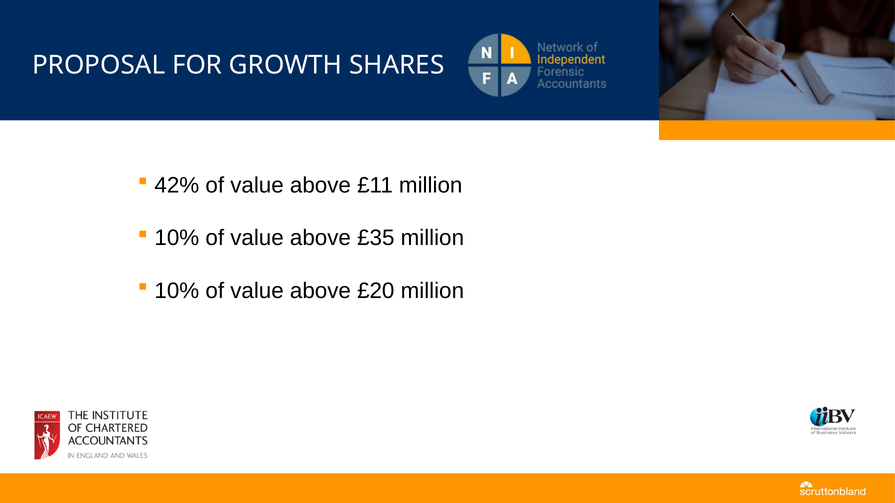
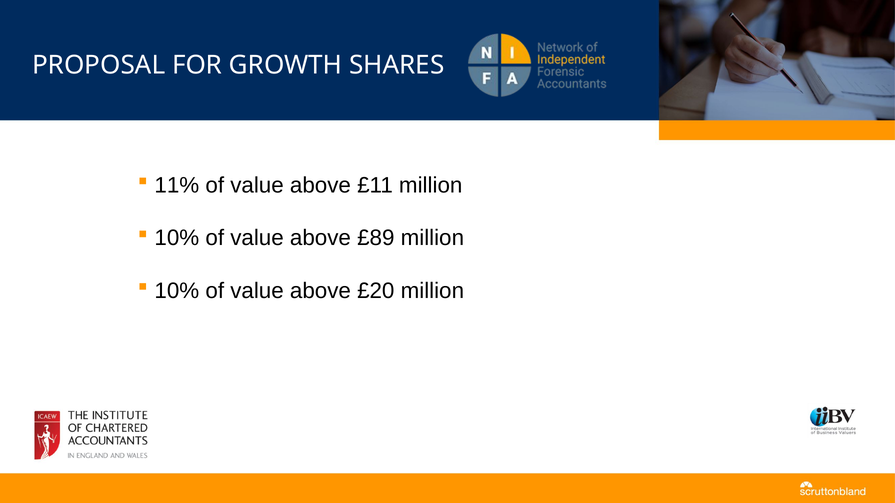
42%: 42% -> 11%
£35: £35 -> £89
